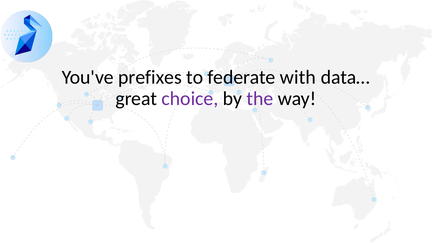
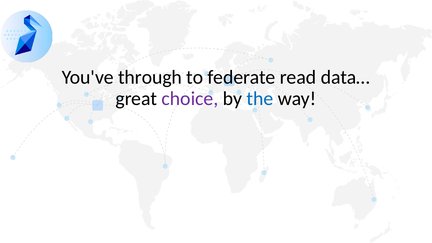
prefixes: prefixes -> through
with: with -> read
the colour: purple -> blue
